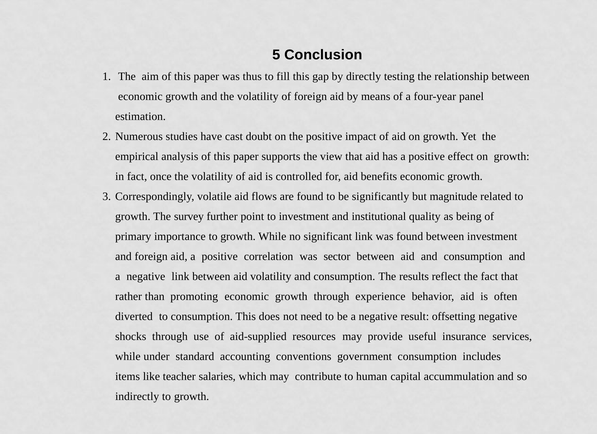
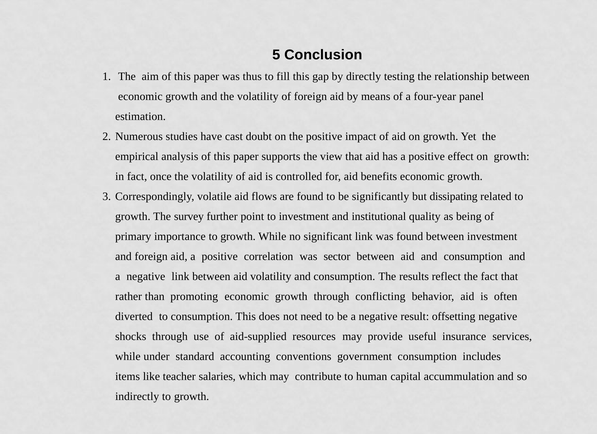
magnitude: magnitude -> dissipating
experience: experience -> conflicting
